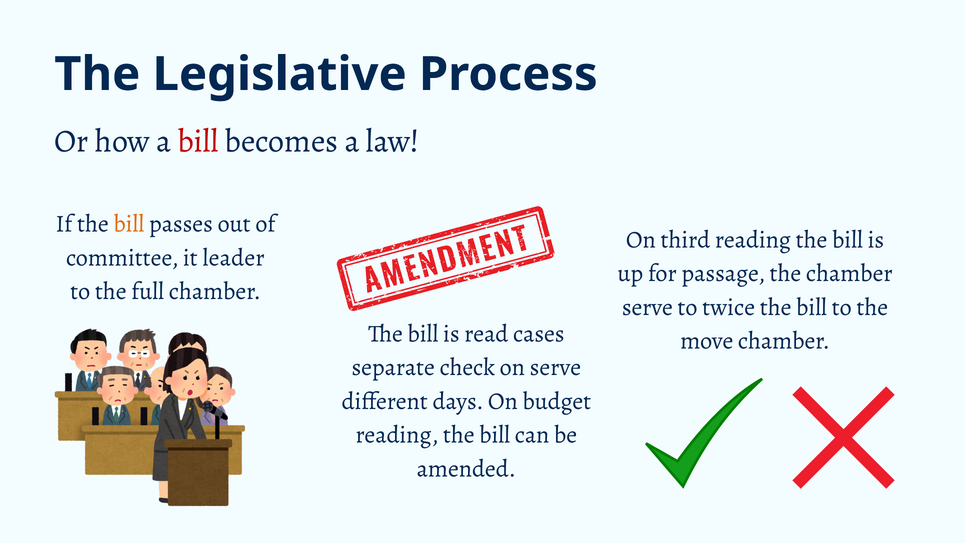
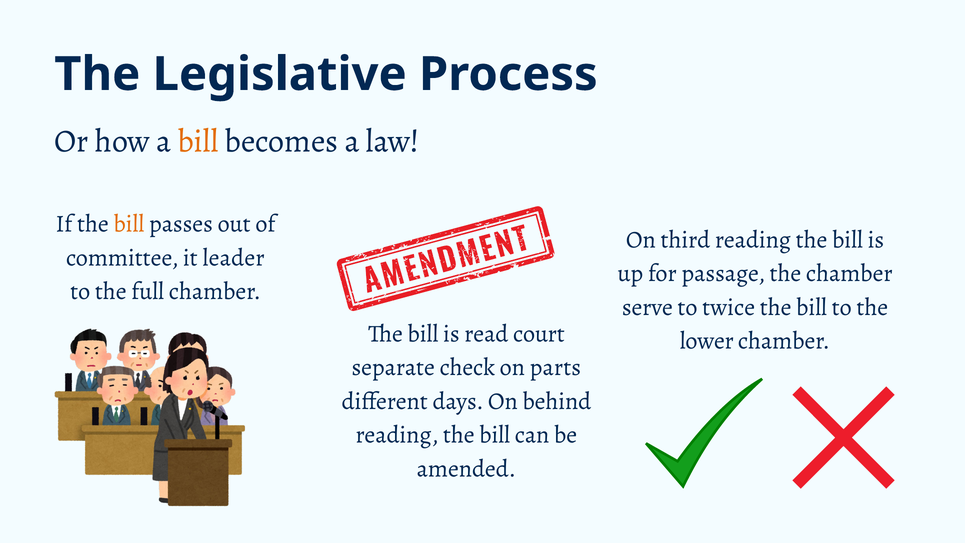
bill at (198, 141) colour: red -> orange
cases: cases -> court
move: move -> lower
on serve: serve -> parts
budget: budget -> behind
